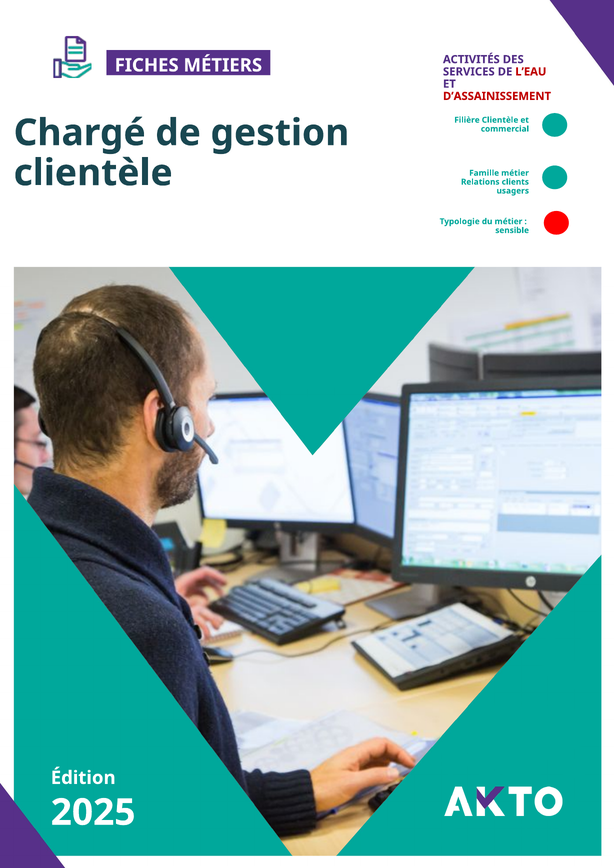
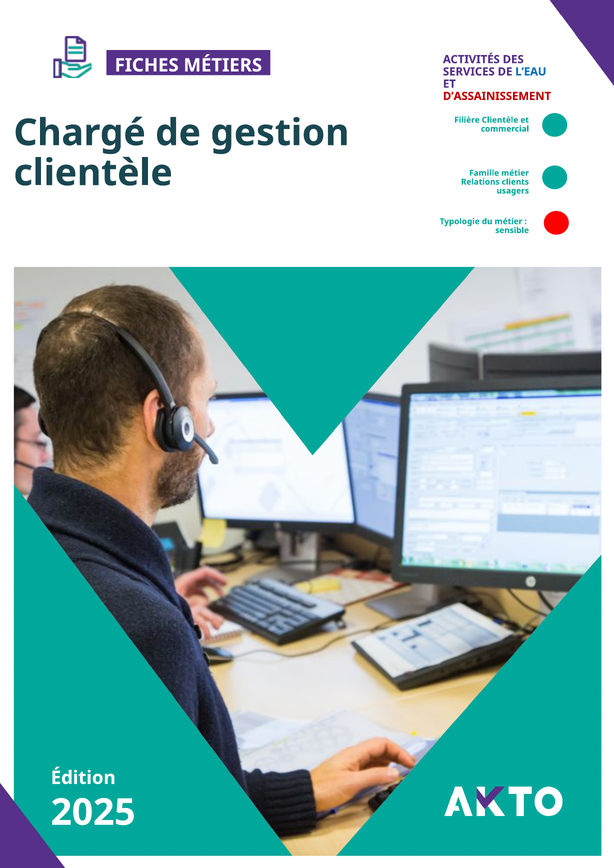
L’EAU colour: red -> blue
